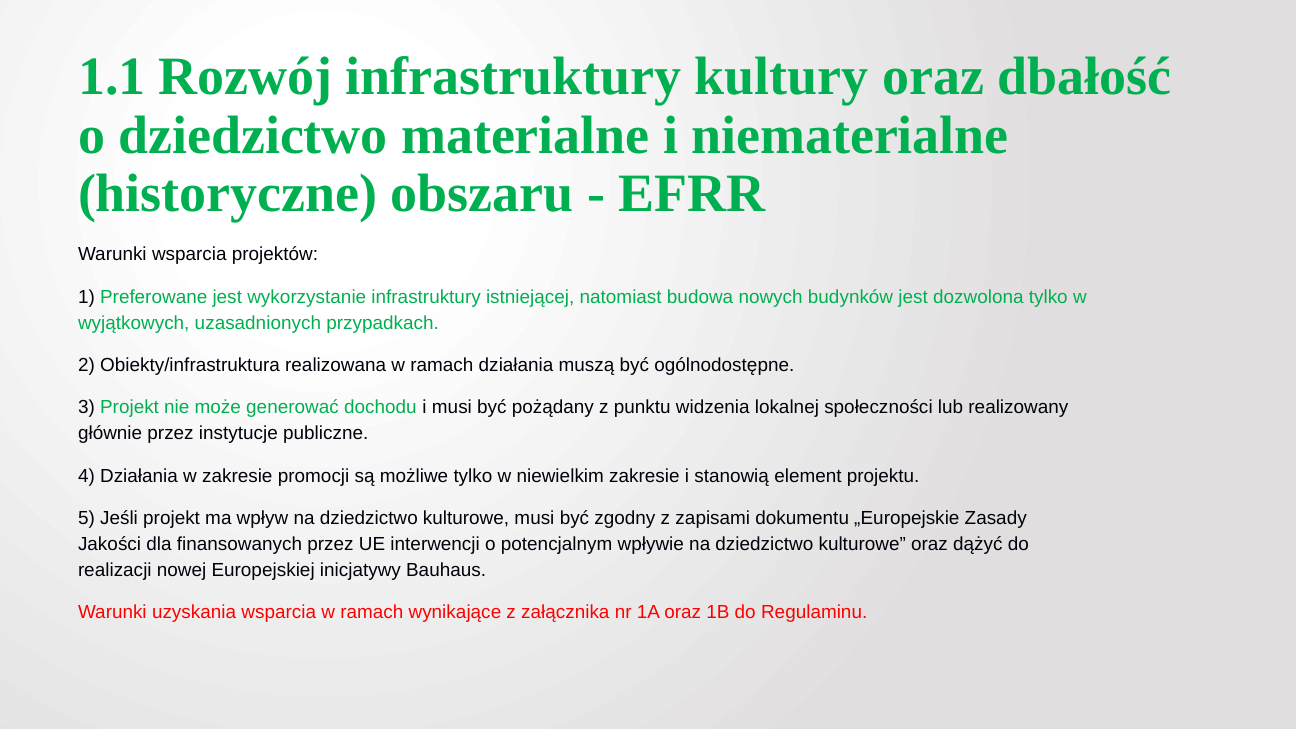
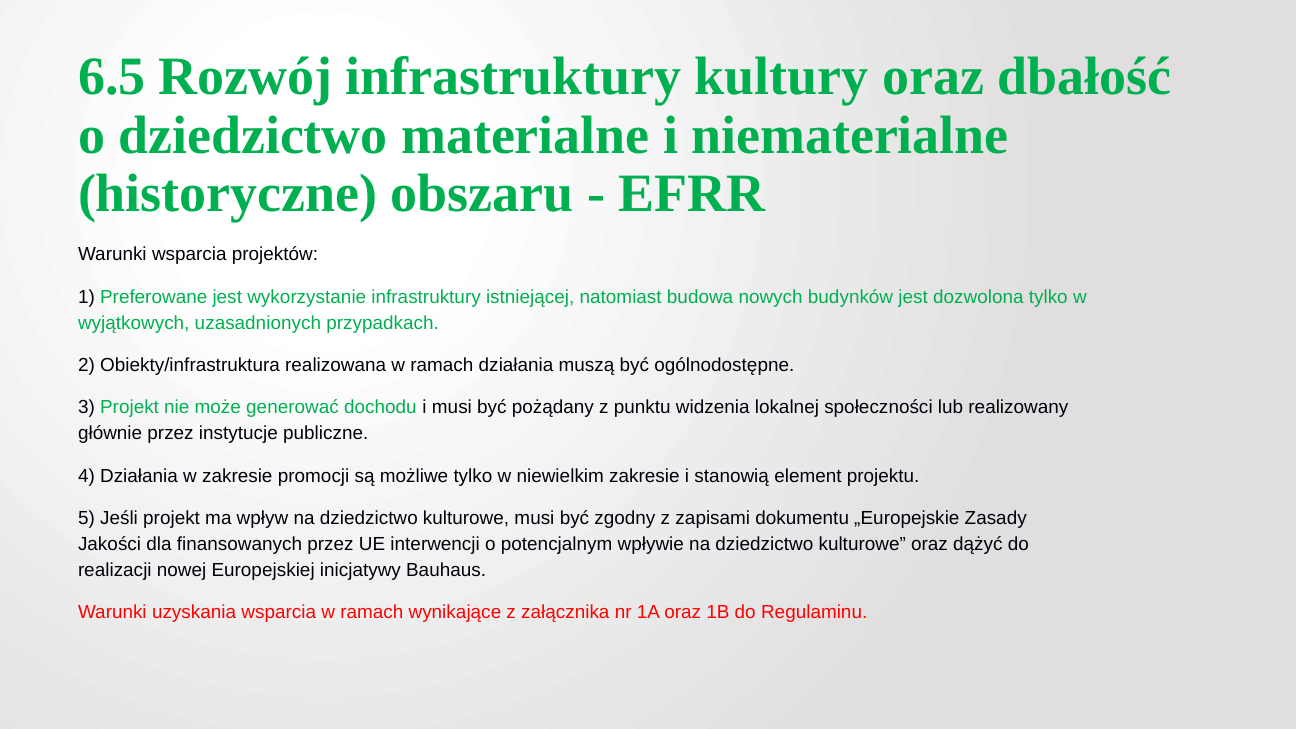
1.1: 1.1 -> 6.5
